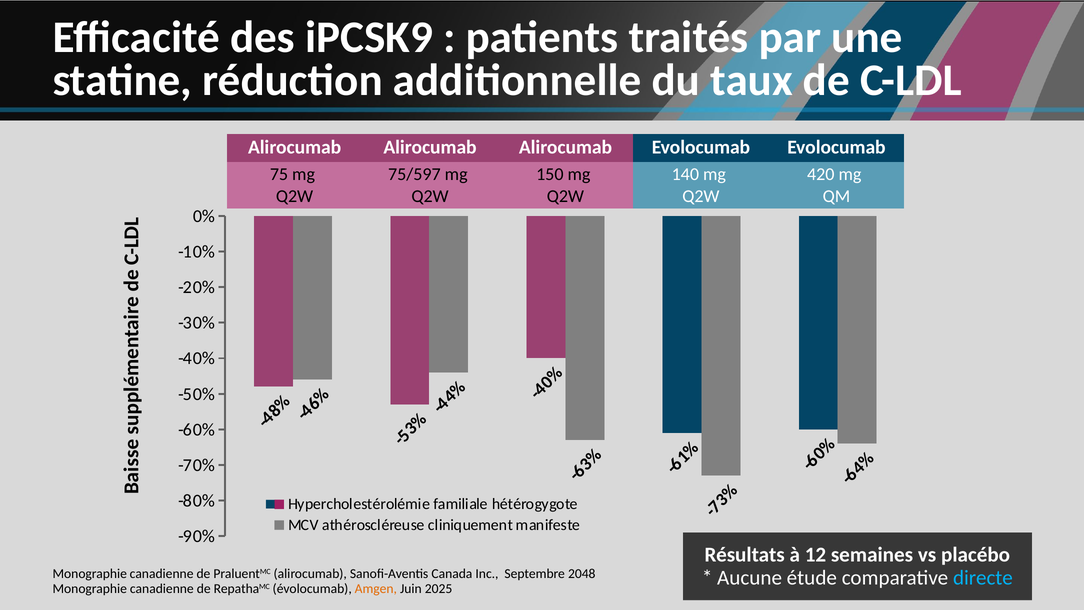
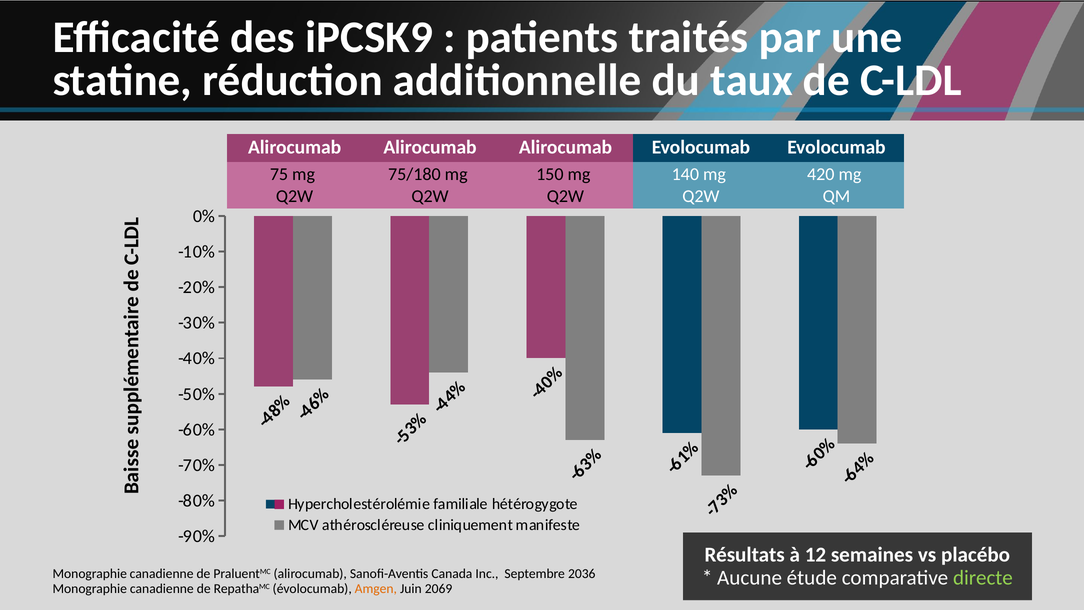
75/597: 75/597 -> 75/180
2048: 2048 -> 2036
directe colour: light blue -> light green
2025: 2025 -> 2069
